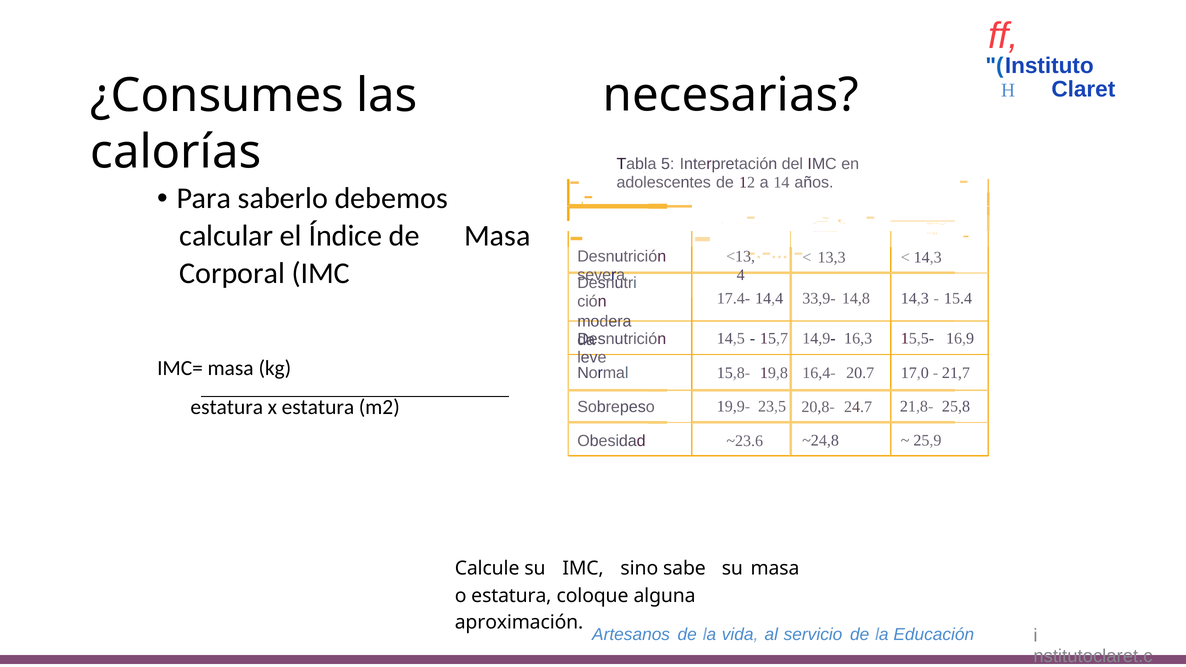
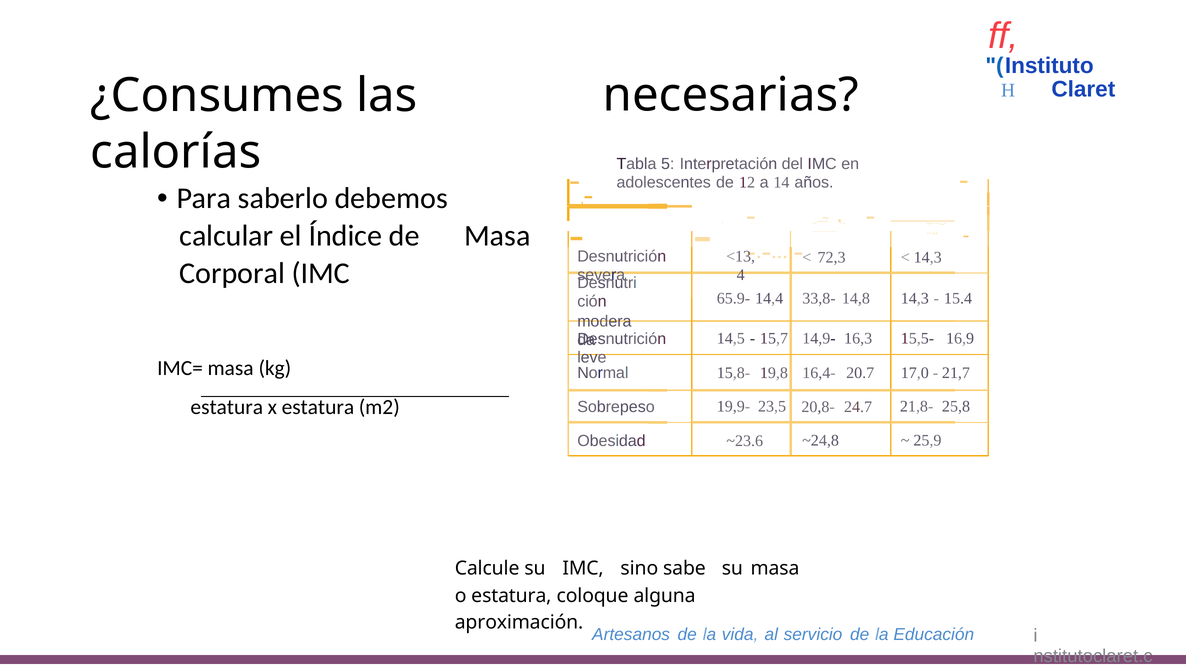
13,3: 13,3 -> 72,3
17.4-: 17.4- -> 65.9-
33,9-: 33,9- -> 33,8-
